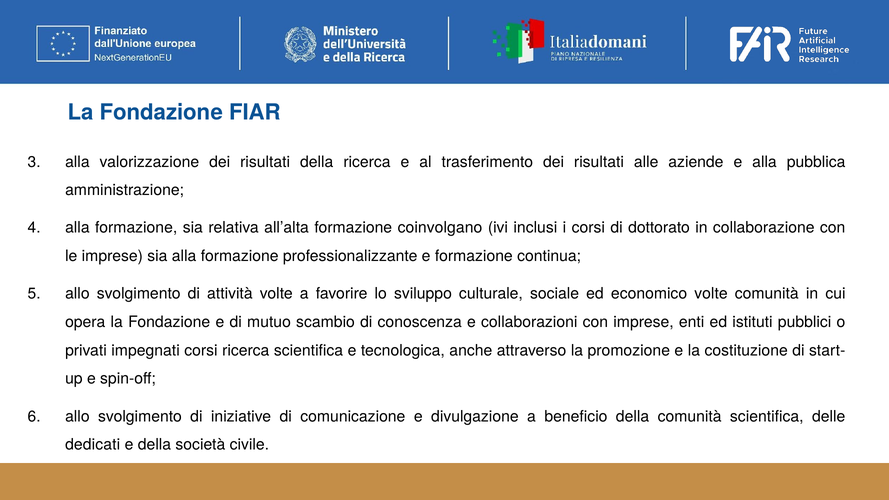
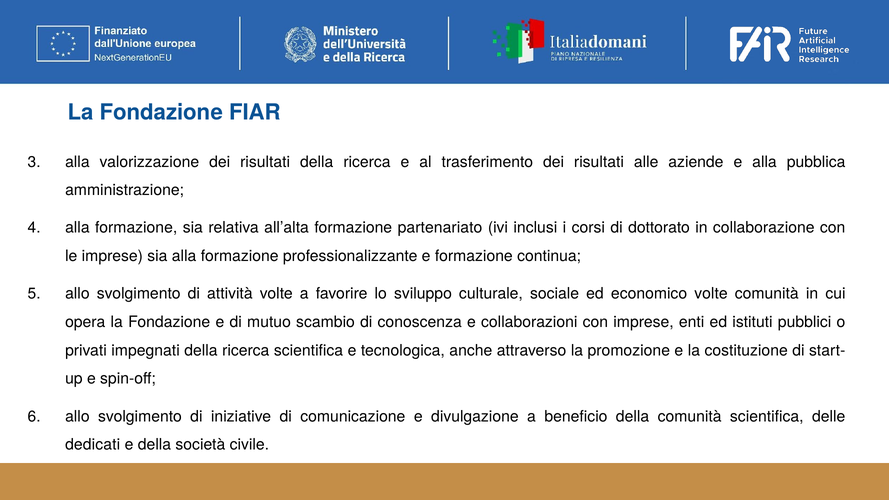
coinvolgano: coinvolgano -> partenariato
impegnati corsi: corsi -> della
